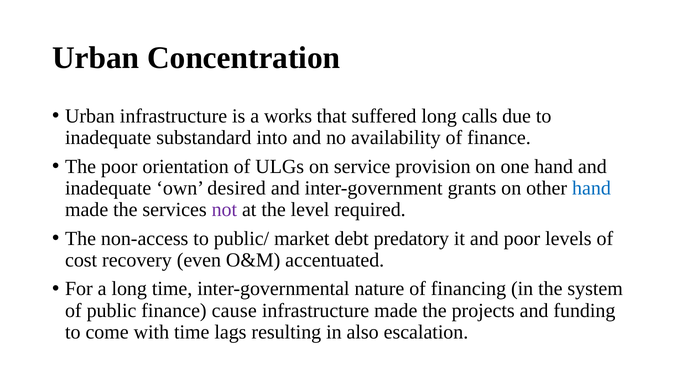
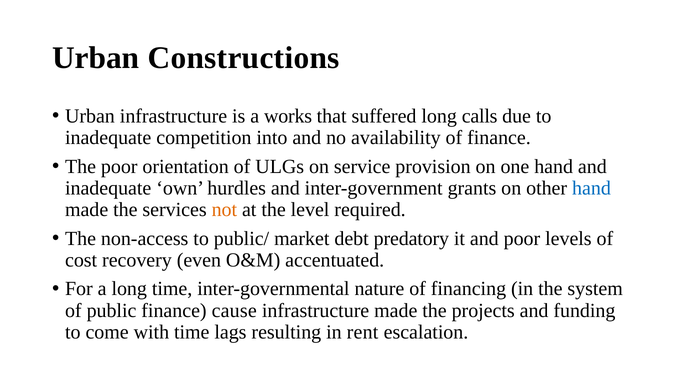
Concentration: Concentration -> Constructions
substandard: substandard -> competition
desired: desired -> hurdles
not colour: purple -> orange
also: also -> rent
